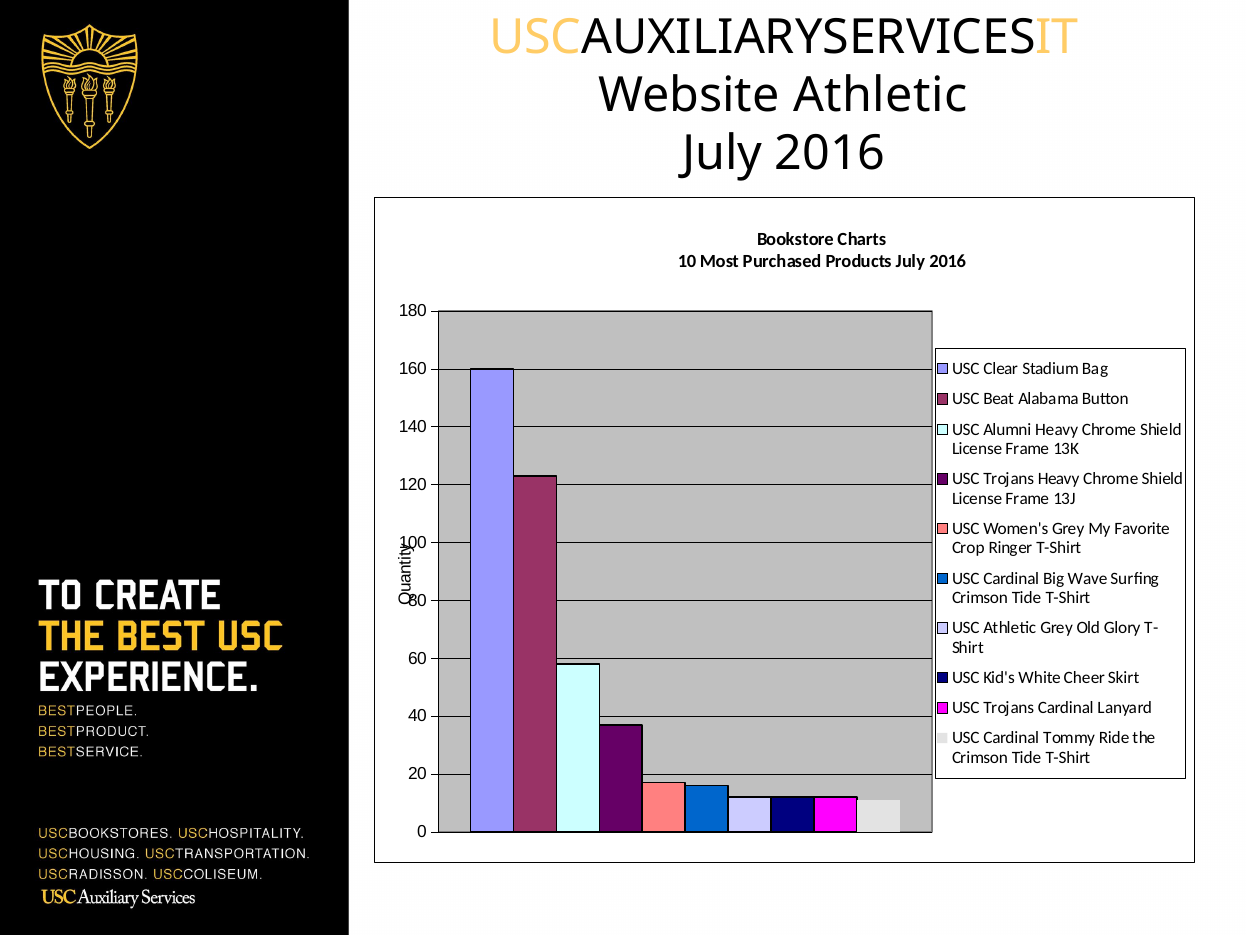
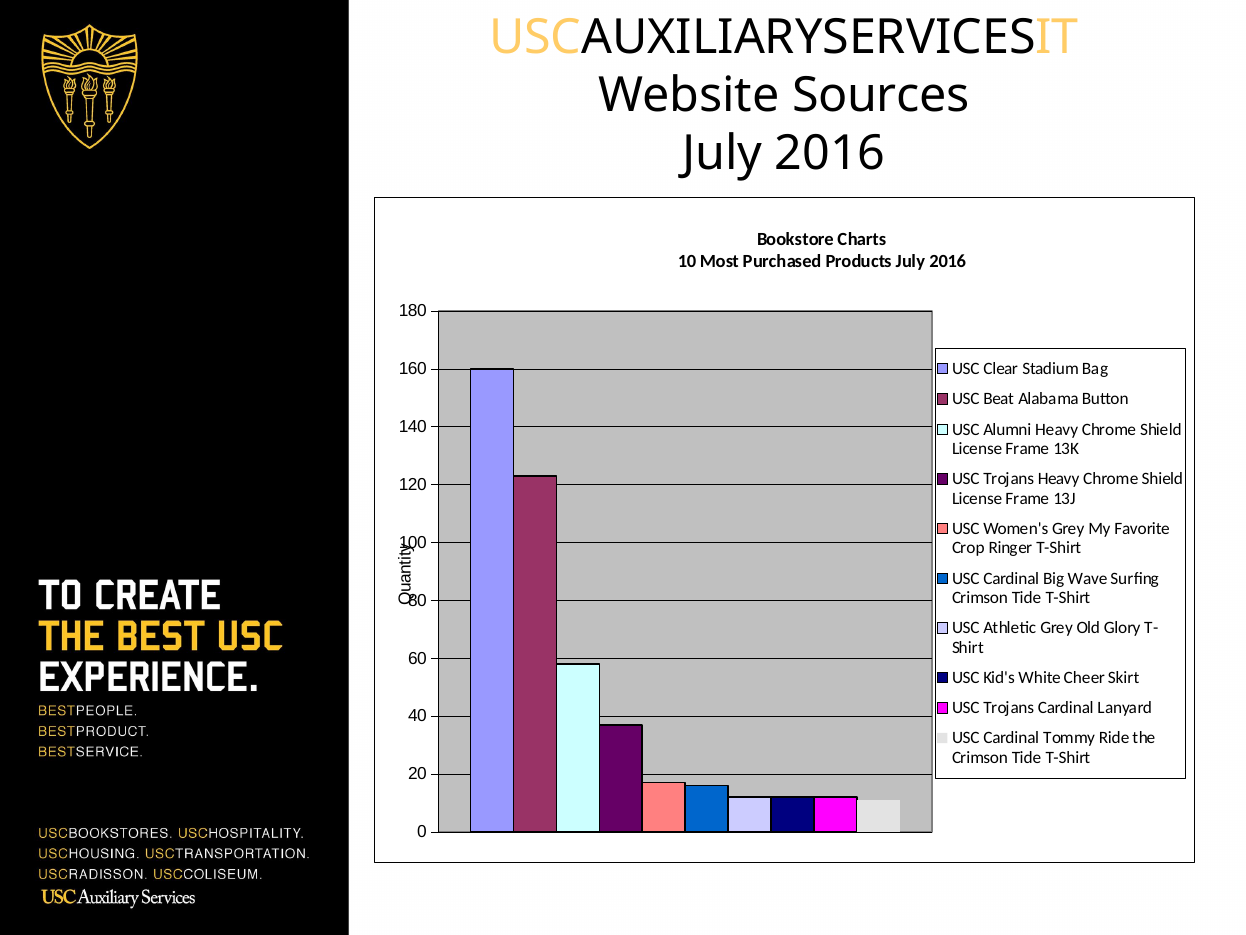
Website Athletic: Athletic -> Sources
